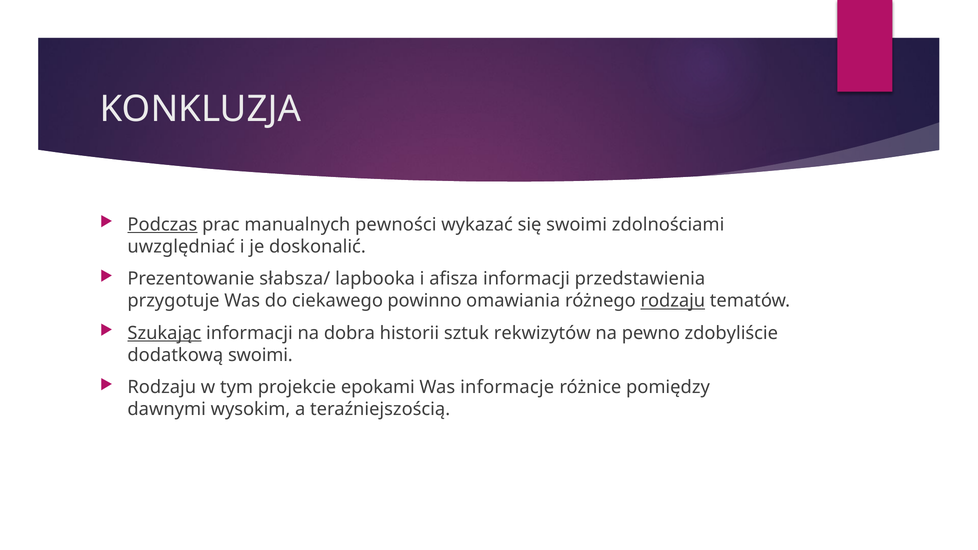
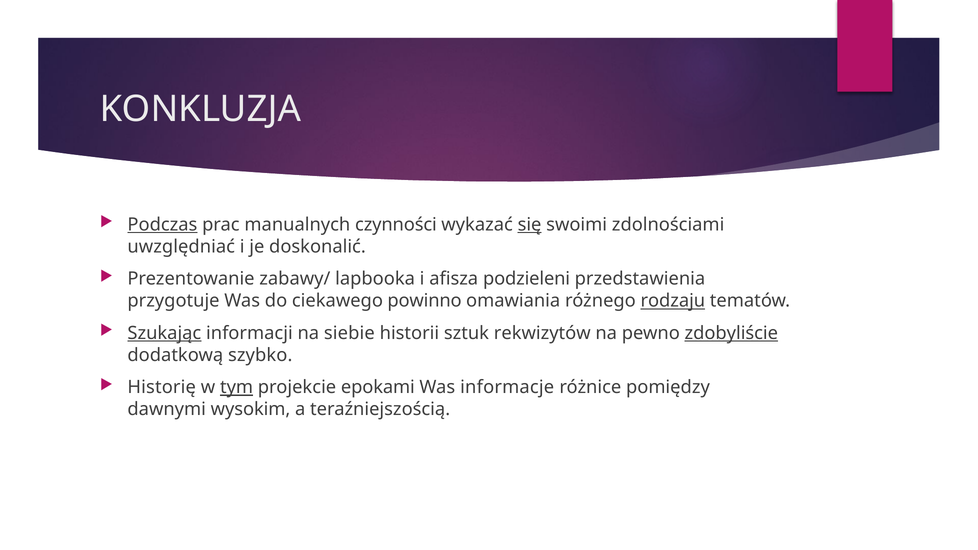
pewności: pewności -> czynności
się underline: none -> present
słabsza/: słabsza/ -> zabawy/
afisza informacji: informacji -> podzieleni
dobra: dobra -> siebie
zdobyliście underline: none -> present
dodatkową swoimi: swoimi -> szybko
Rodzaju at (162, 387): Rodzaju -> Historię
tym underline: none -> present
